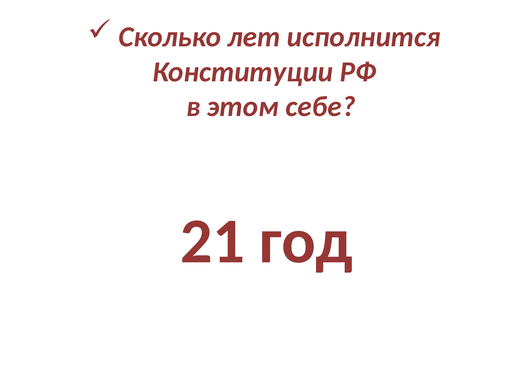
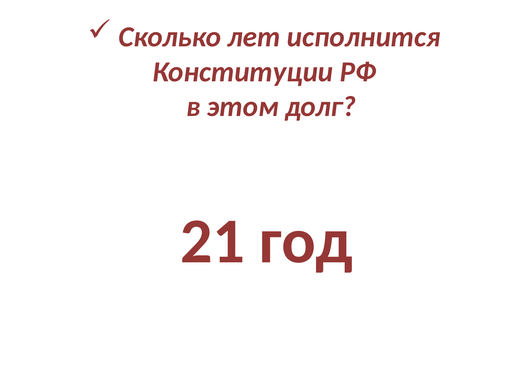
себе: себе -> долг
